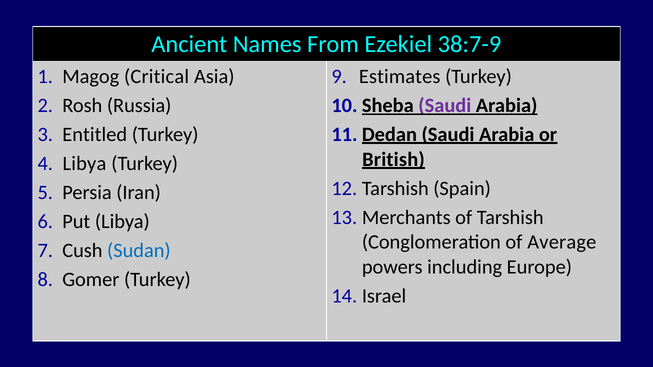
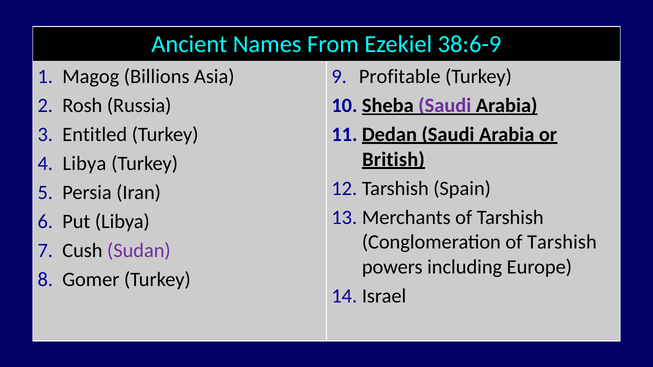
38:7-9: 38:7-9 -> 38:6-9
Critical: Critical -> Billions
Estimates: Estimates -> Profitable
Conglomeration of Average: Average -> Tarshish
Sudan colour: blue -> purple
